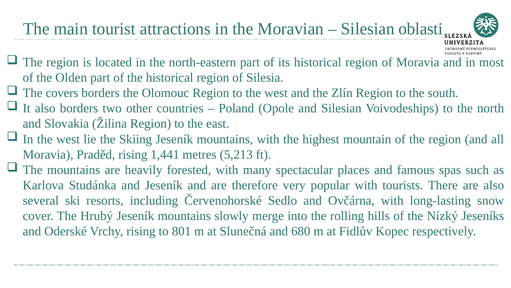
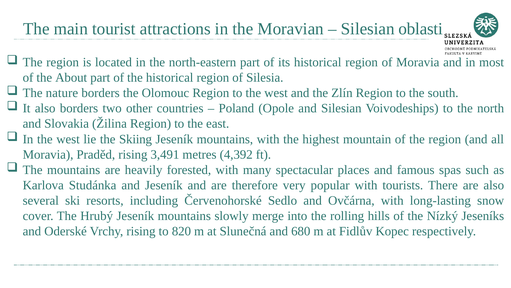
Olden: Olden -> About
covers: covers -> nature
1,441: 1,441 -> 3,491
5,213: 5,213 -> 4,392
801: 801 -> 820
